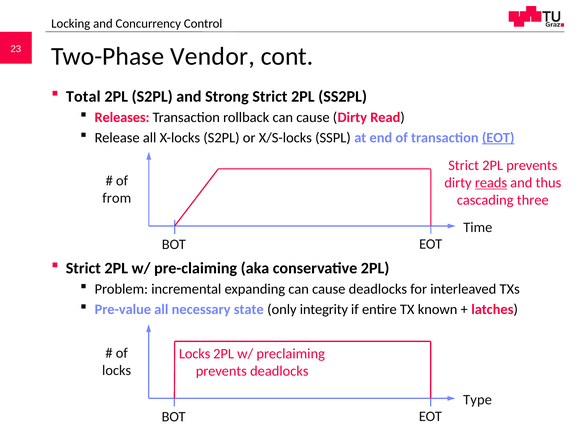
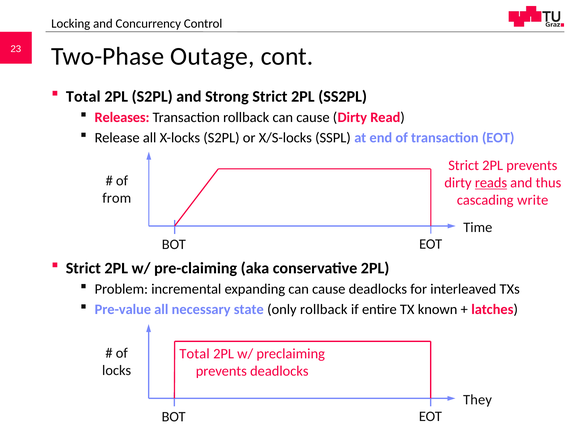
Vendor: Vendor -> Outage
EOT at (498, 138) underline: present -> none
three: three -> write
only integrity: integrity -> rollback
Locks at (195, 354): Locks -> Total
Type: Type -> They
